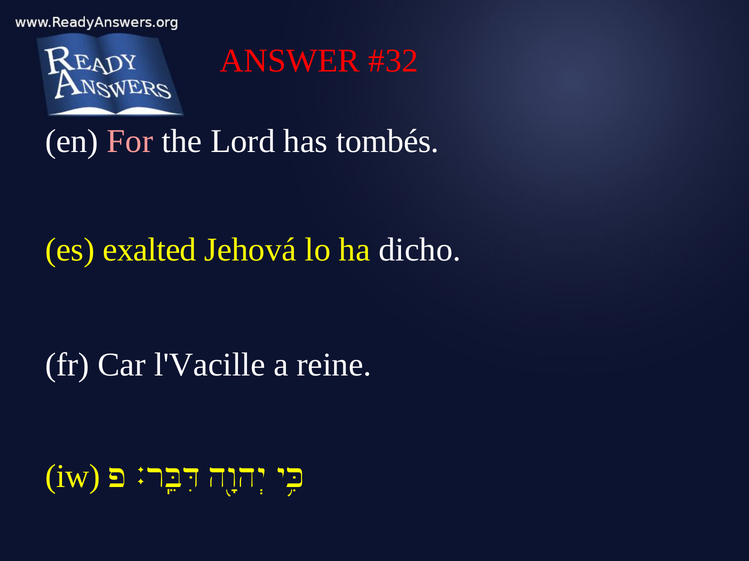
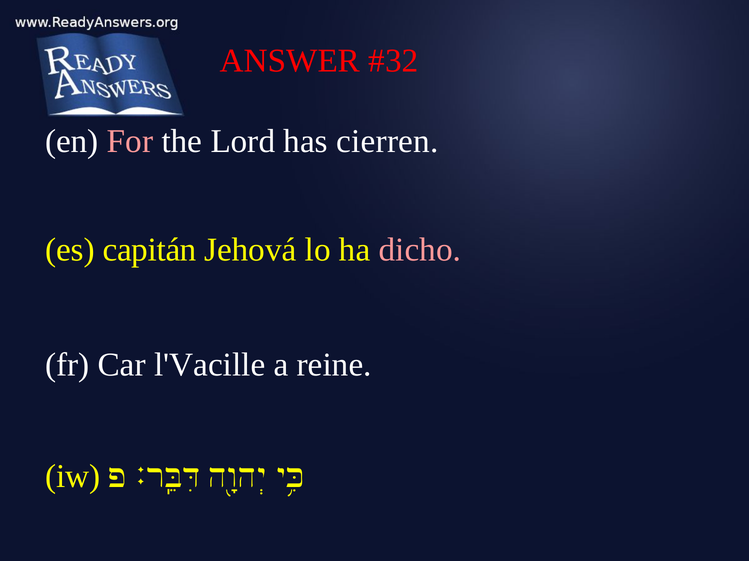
tombés: tombés -> cierren
exalted: exalted -> capitán
dicho colour: white -> pink
